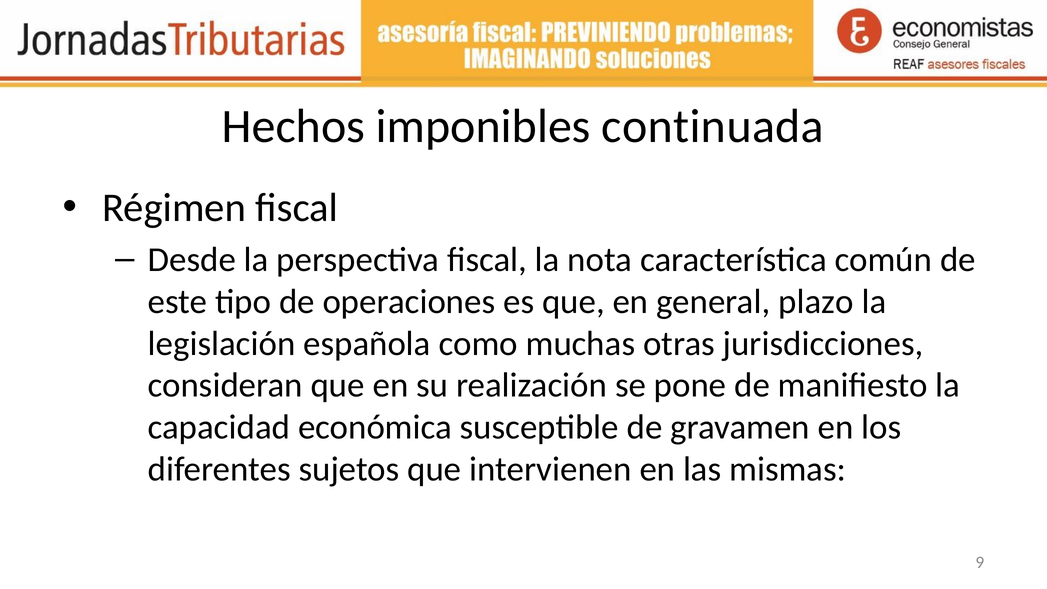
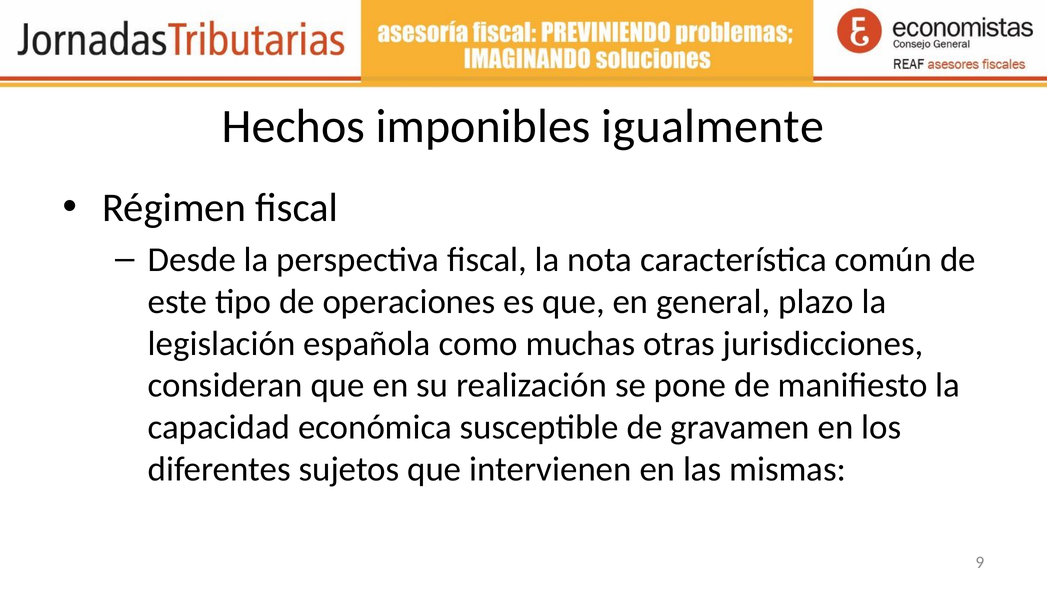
continuada: continuada -> igualmente
